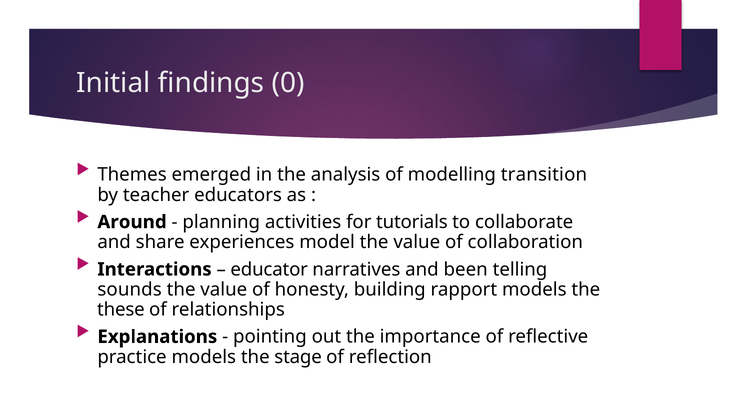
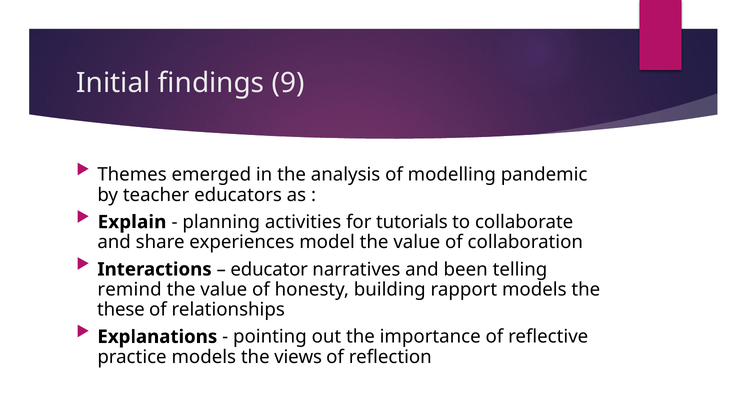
0: 0 -> 9
transition: transition -> pandemic
Around: Around -> Explain
sounds: sounds -> remind
stage: stage -> views
